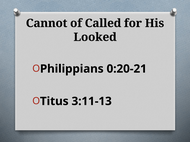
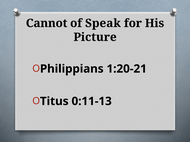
Called: Called -> Speak
Looked: Looked -> Picture
0:20-21: 0:20-21 -> 1:20-21
3:11-13: 3:11-13 -> 0:11-13
